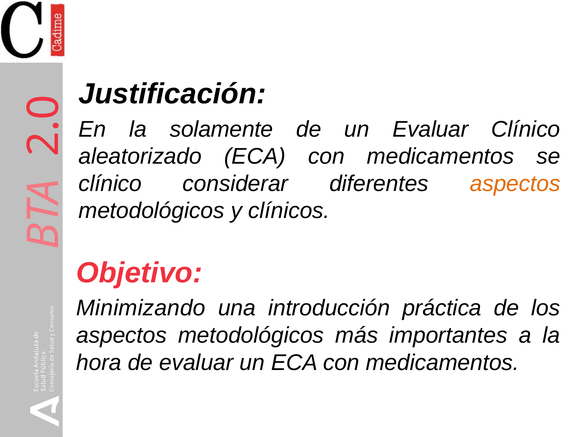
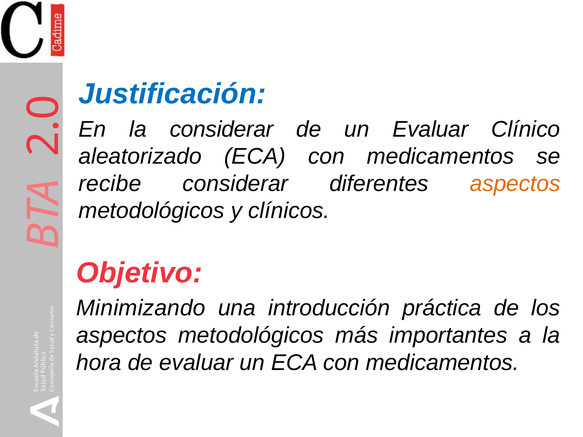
Justificación colour: black -> blue
la solamente: solamente -> considerar
clínico at (110, 184): clínico -> recibe
